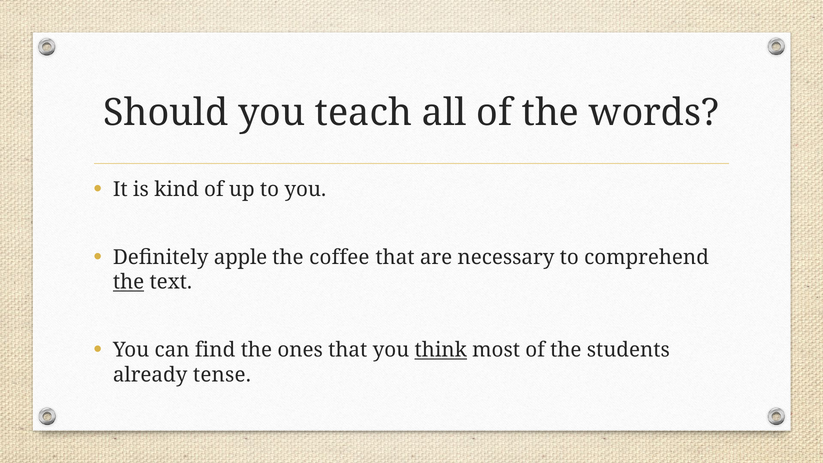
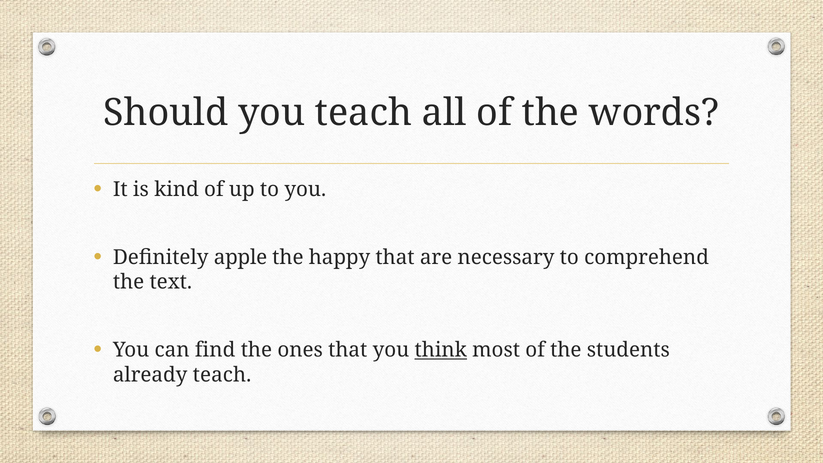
coffee: coffee -> happy
the at (129, 282) underline: present -> none
already tense: tense -> teach
